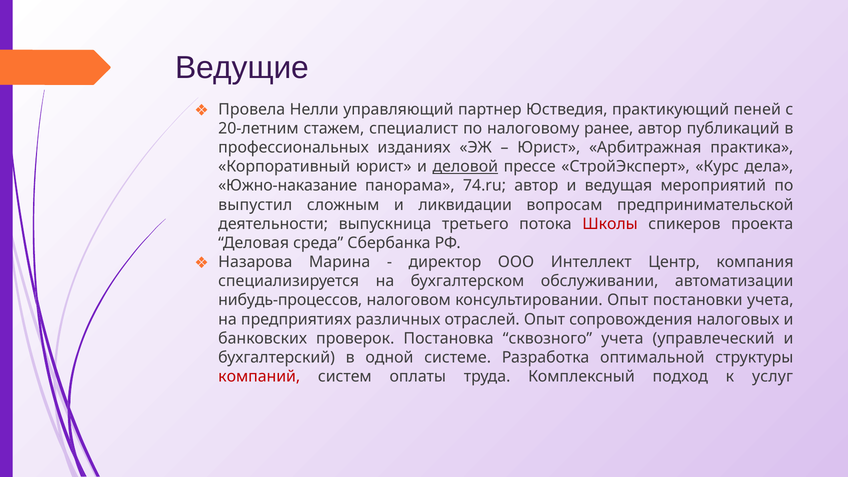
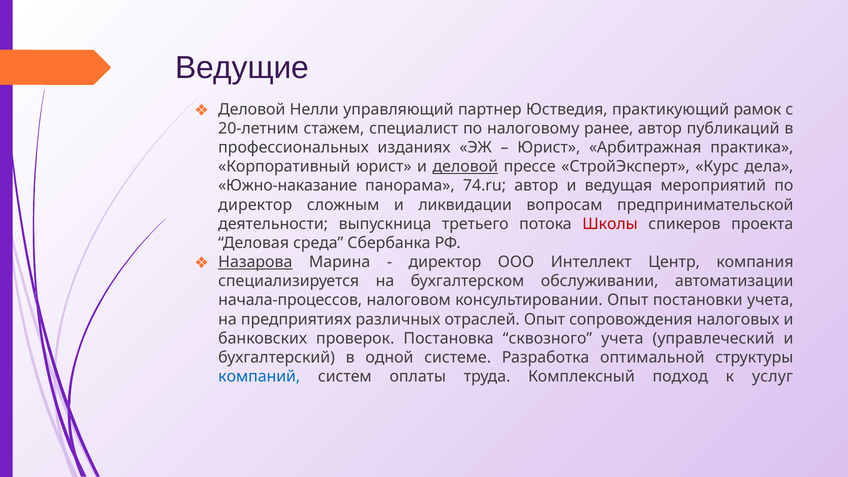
Провела at (252, 109): Провела -> Деловой
пеней: пеней -> рамок
выпустил at (255, 205): выпустил -> директор
Назарова underline: none -> present
нибудь-процессов: нибудь-процессов -> начала-процессов
компаний colour: red -> blue
